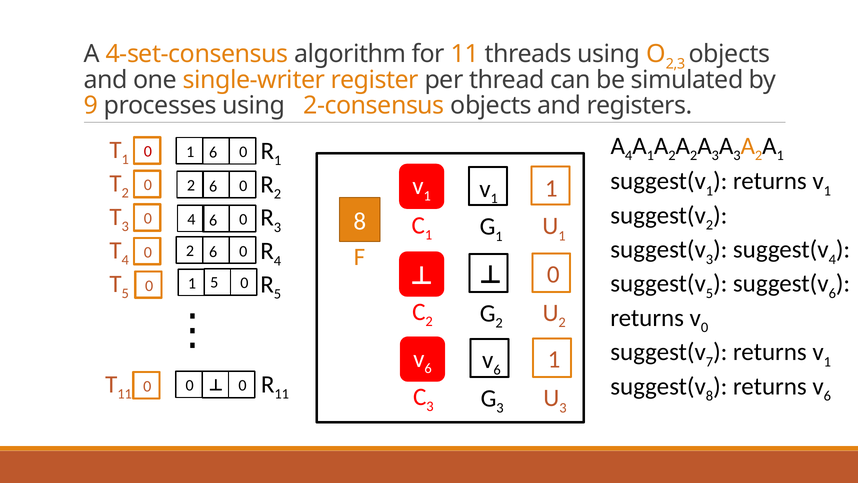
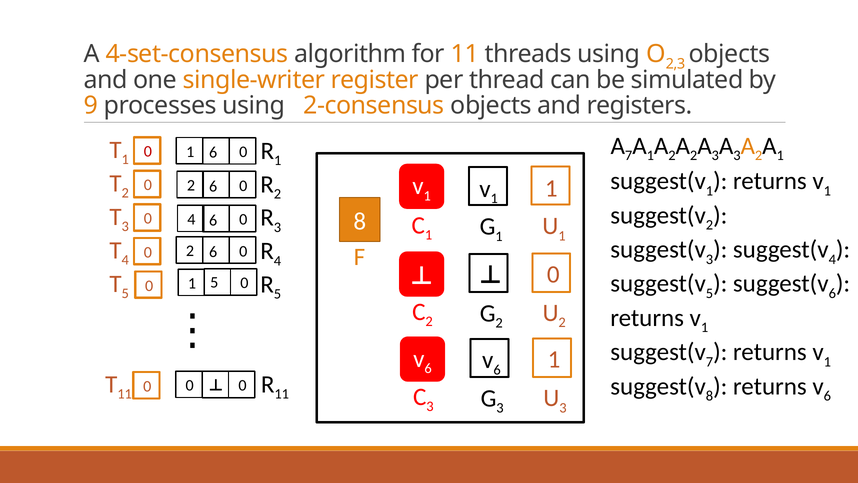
A 4: 4 -> 7
0 at (705, 327): 0 -> 1
